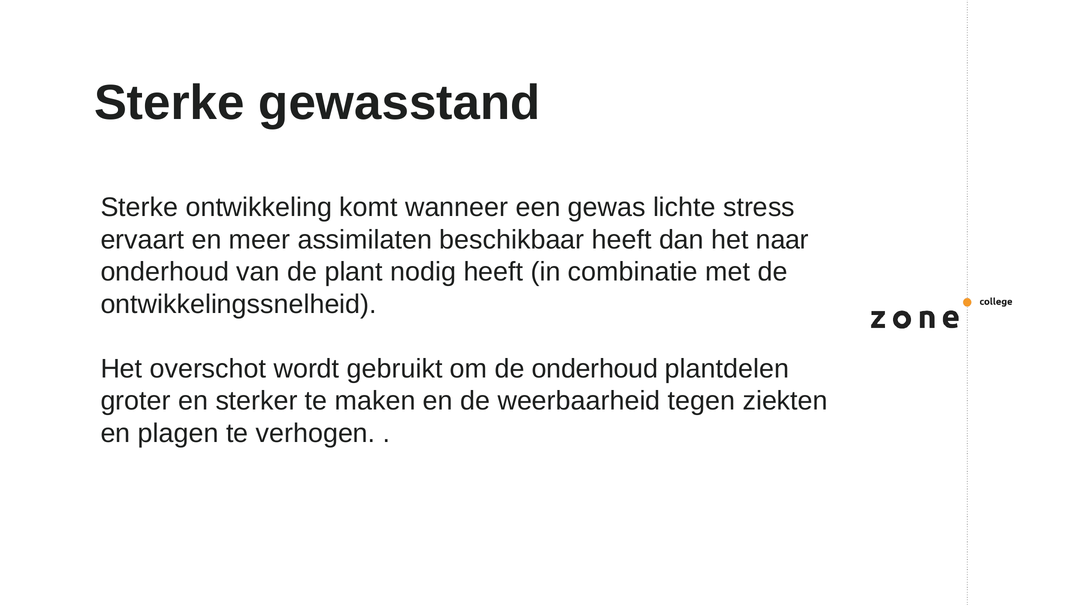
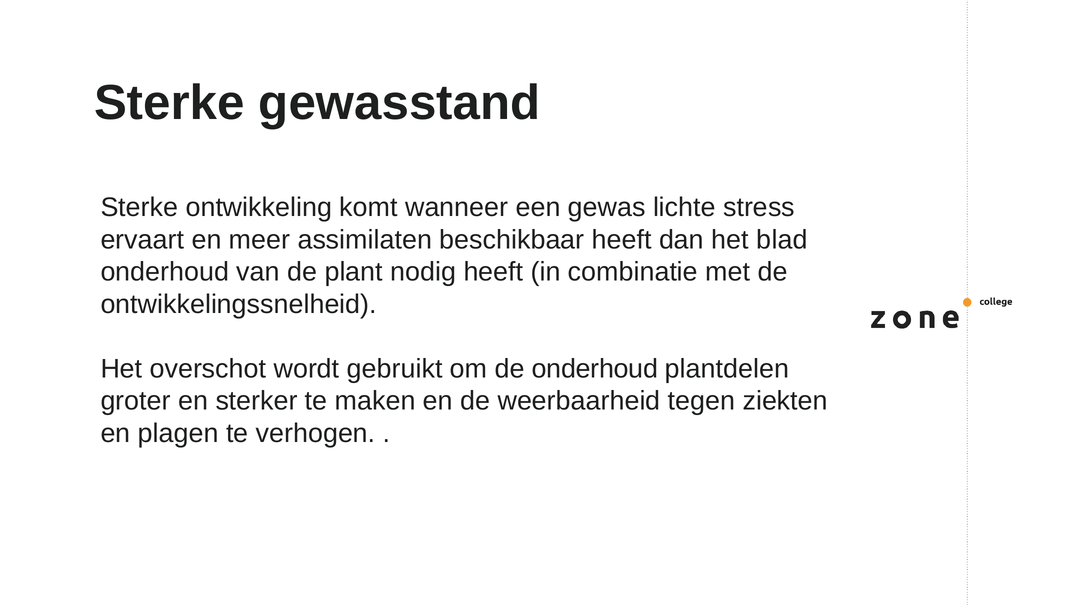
naar: naar -> blad
